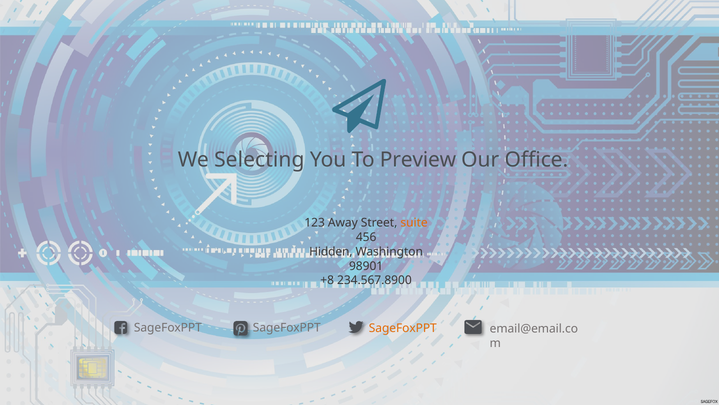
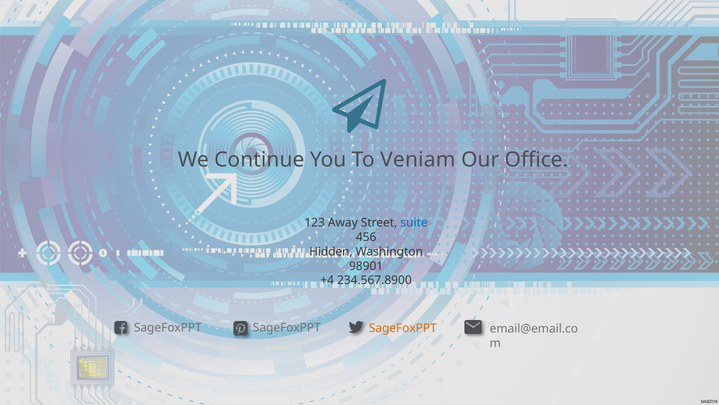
Selecting: Selecting -> Continue
Preview: Preview -> Veniam
suite colour: orange -> blue
+8: +8 -> +4
